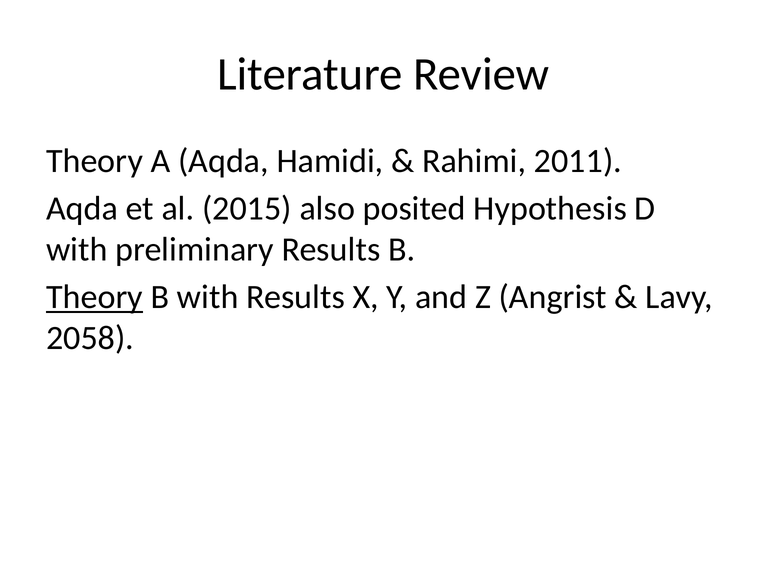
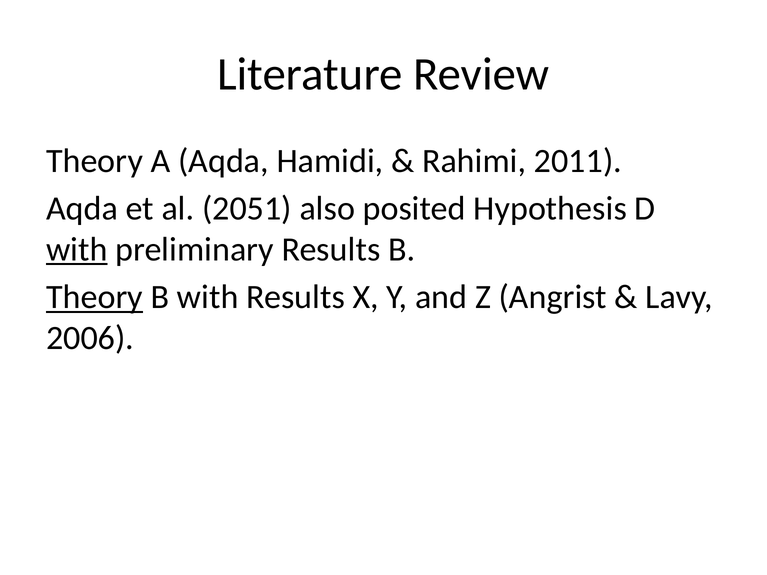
2015: 2015 -> 2051
with at (77, 250) underline: none -> present
2058: 2058 -> 2006
